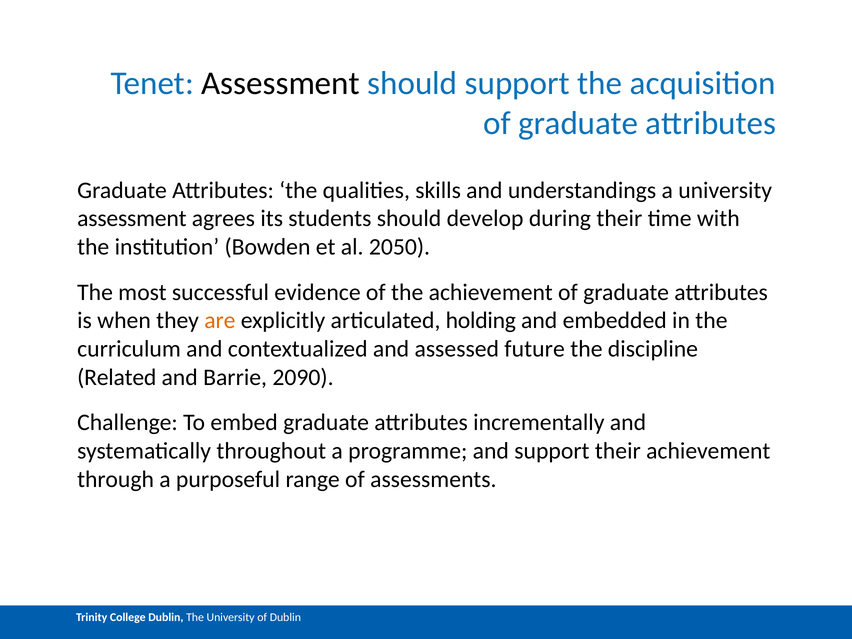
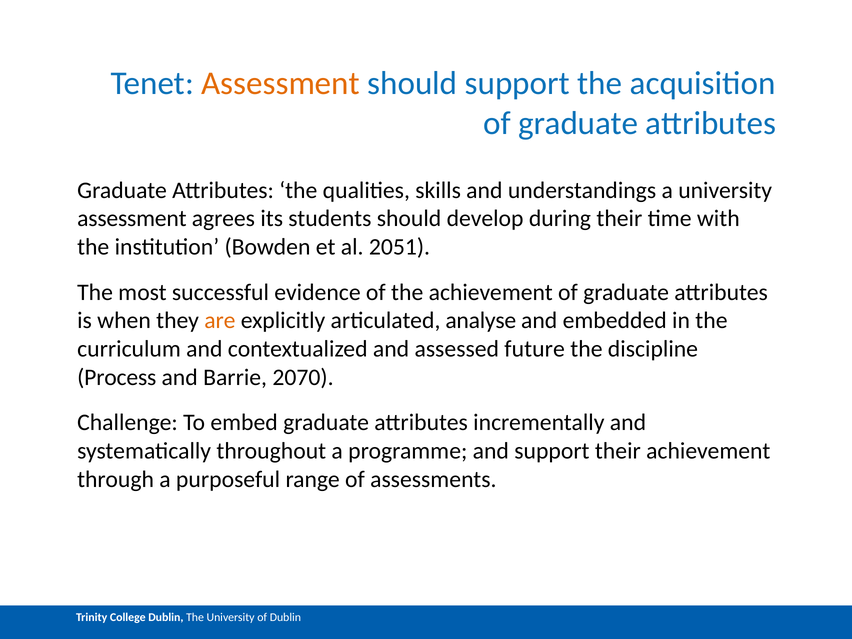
Assessment at (281, 83) colour: black -> orange
2050: 2050 -> 2051
holding: holding -> analyse
Related: Related -> Process
2090: 2090 -> 2070
